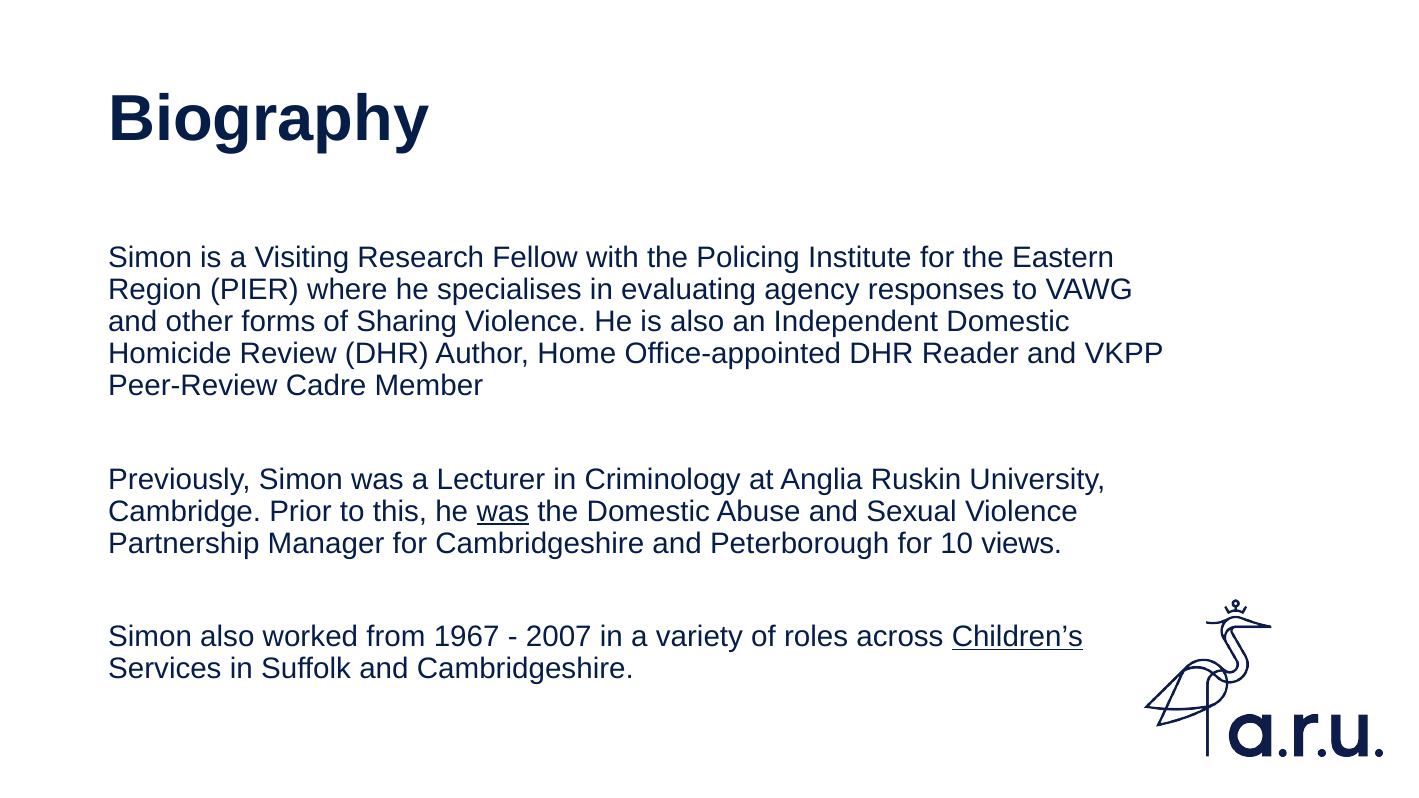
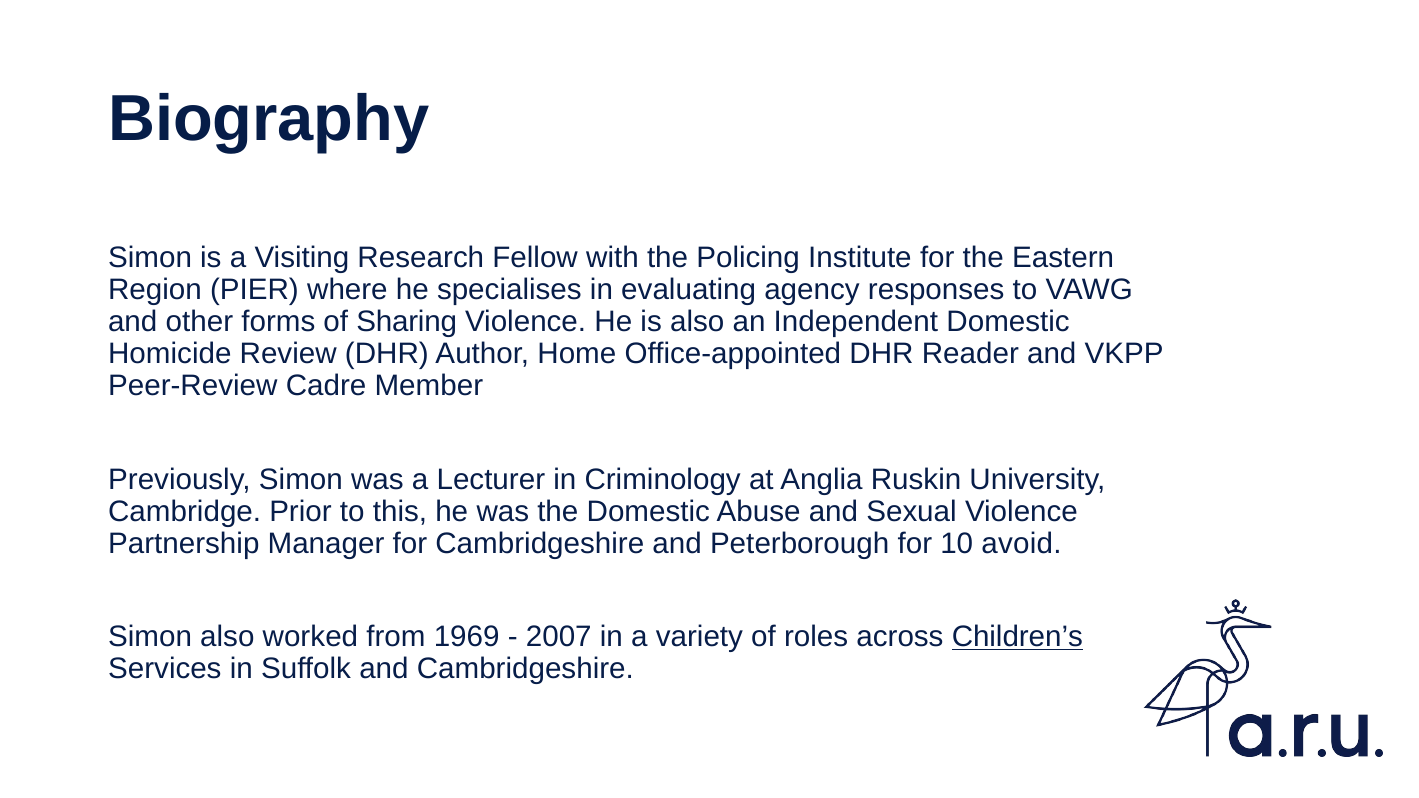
was at (503, 511) underline: present -> none
views: views -> avoid
1967: 1967 -> 1969
